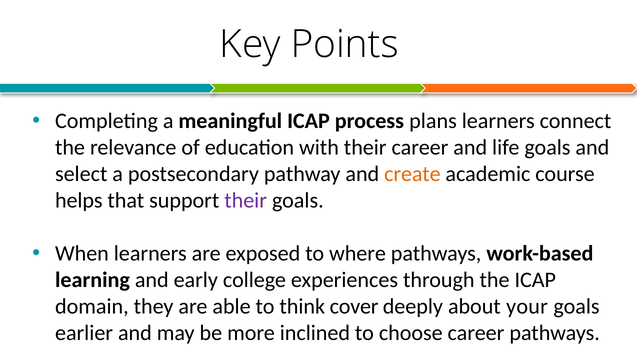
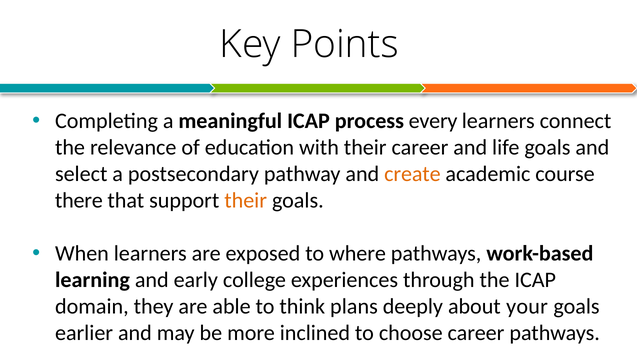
plans: plans -> every
helps: helps -> there
their at (246, 201) colour: purple -> orange
cover: cover -> plans
